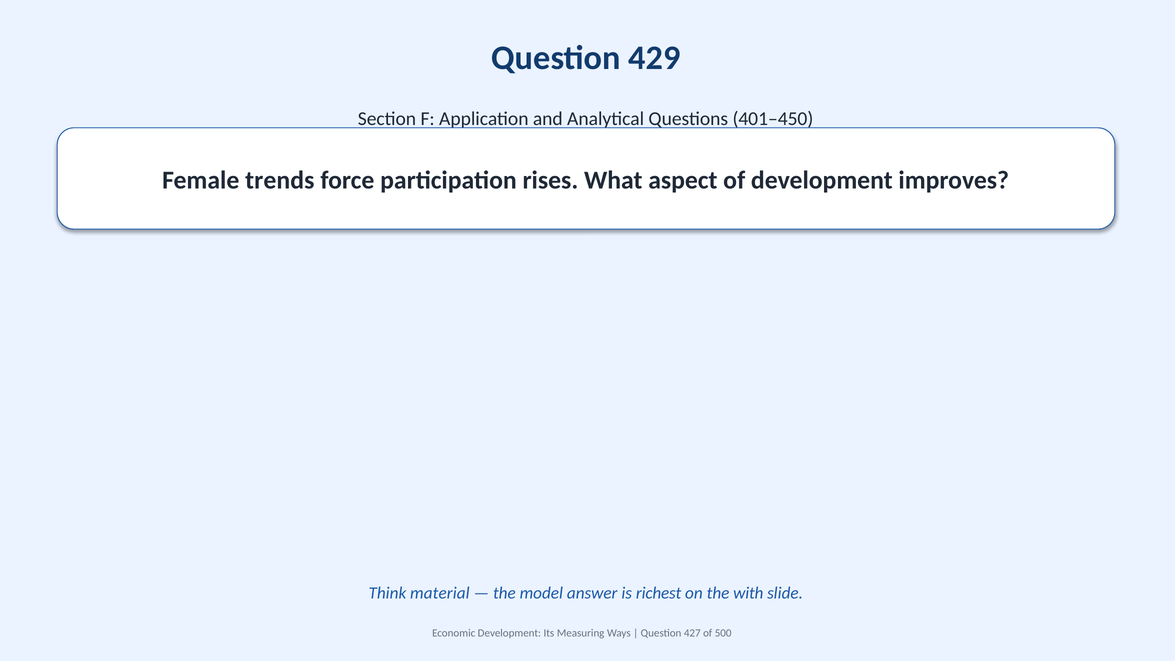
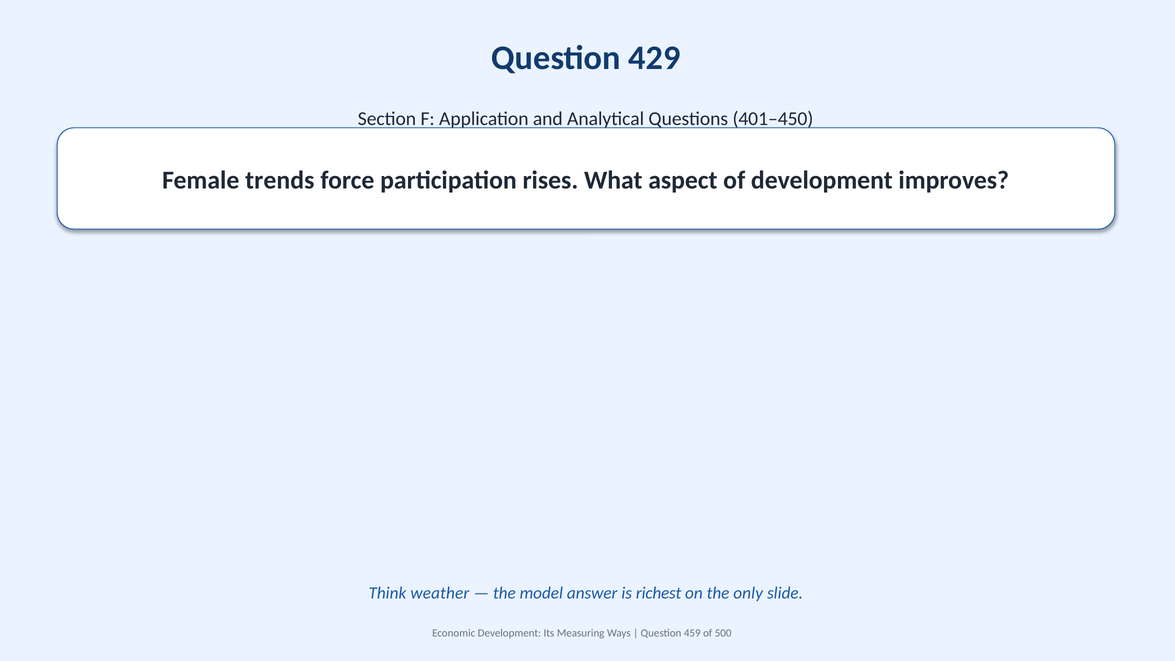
material: material -> weather
with: with -> only
427: 427 -> 459
